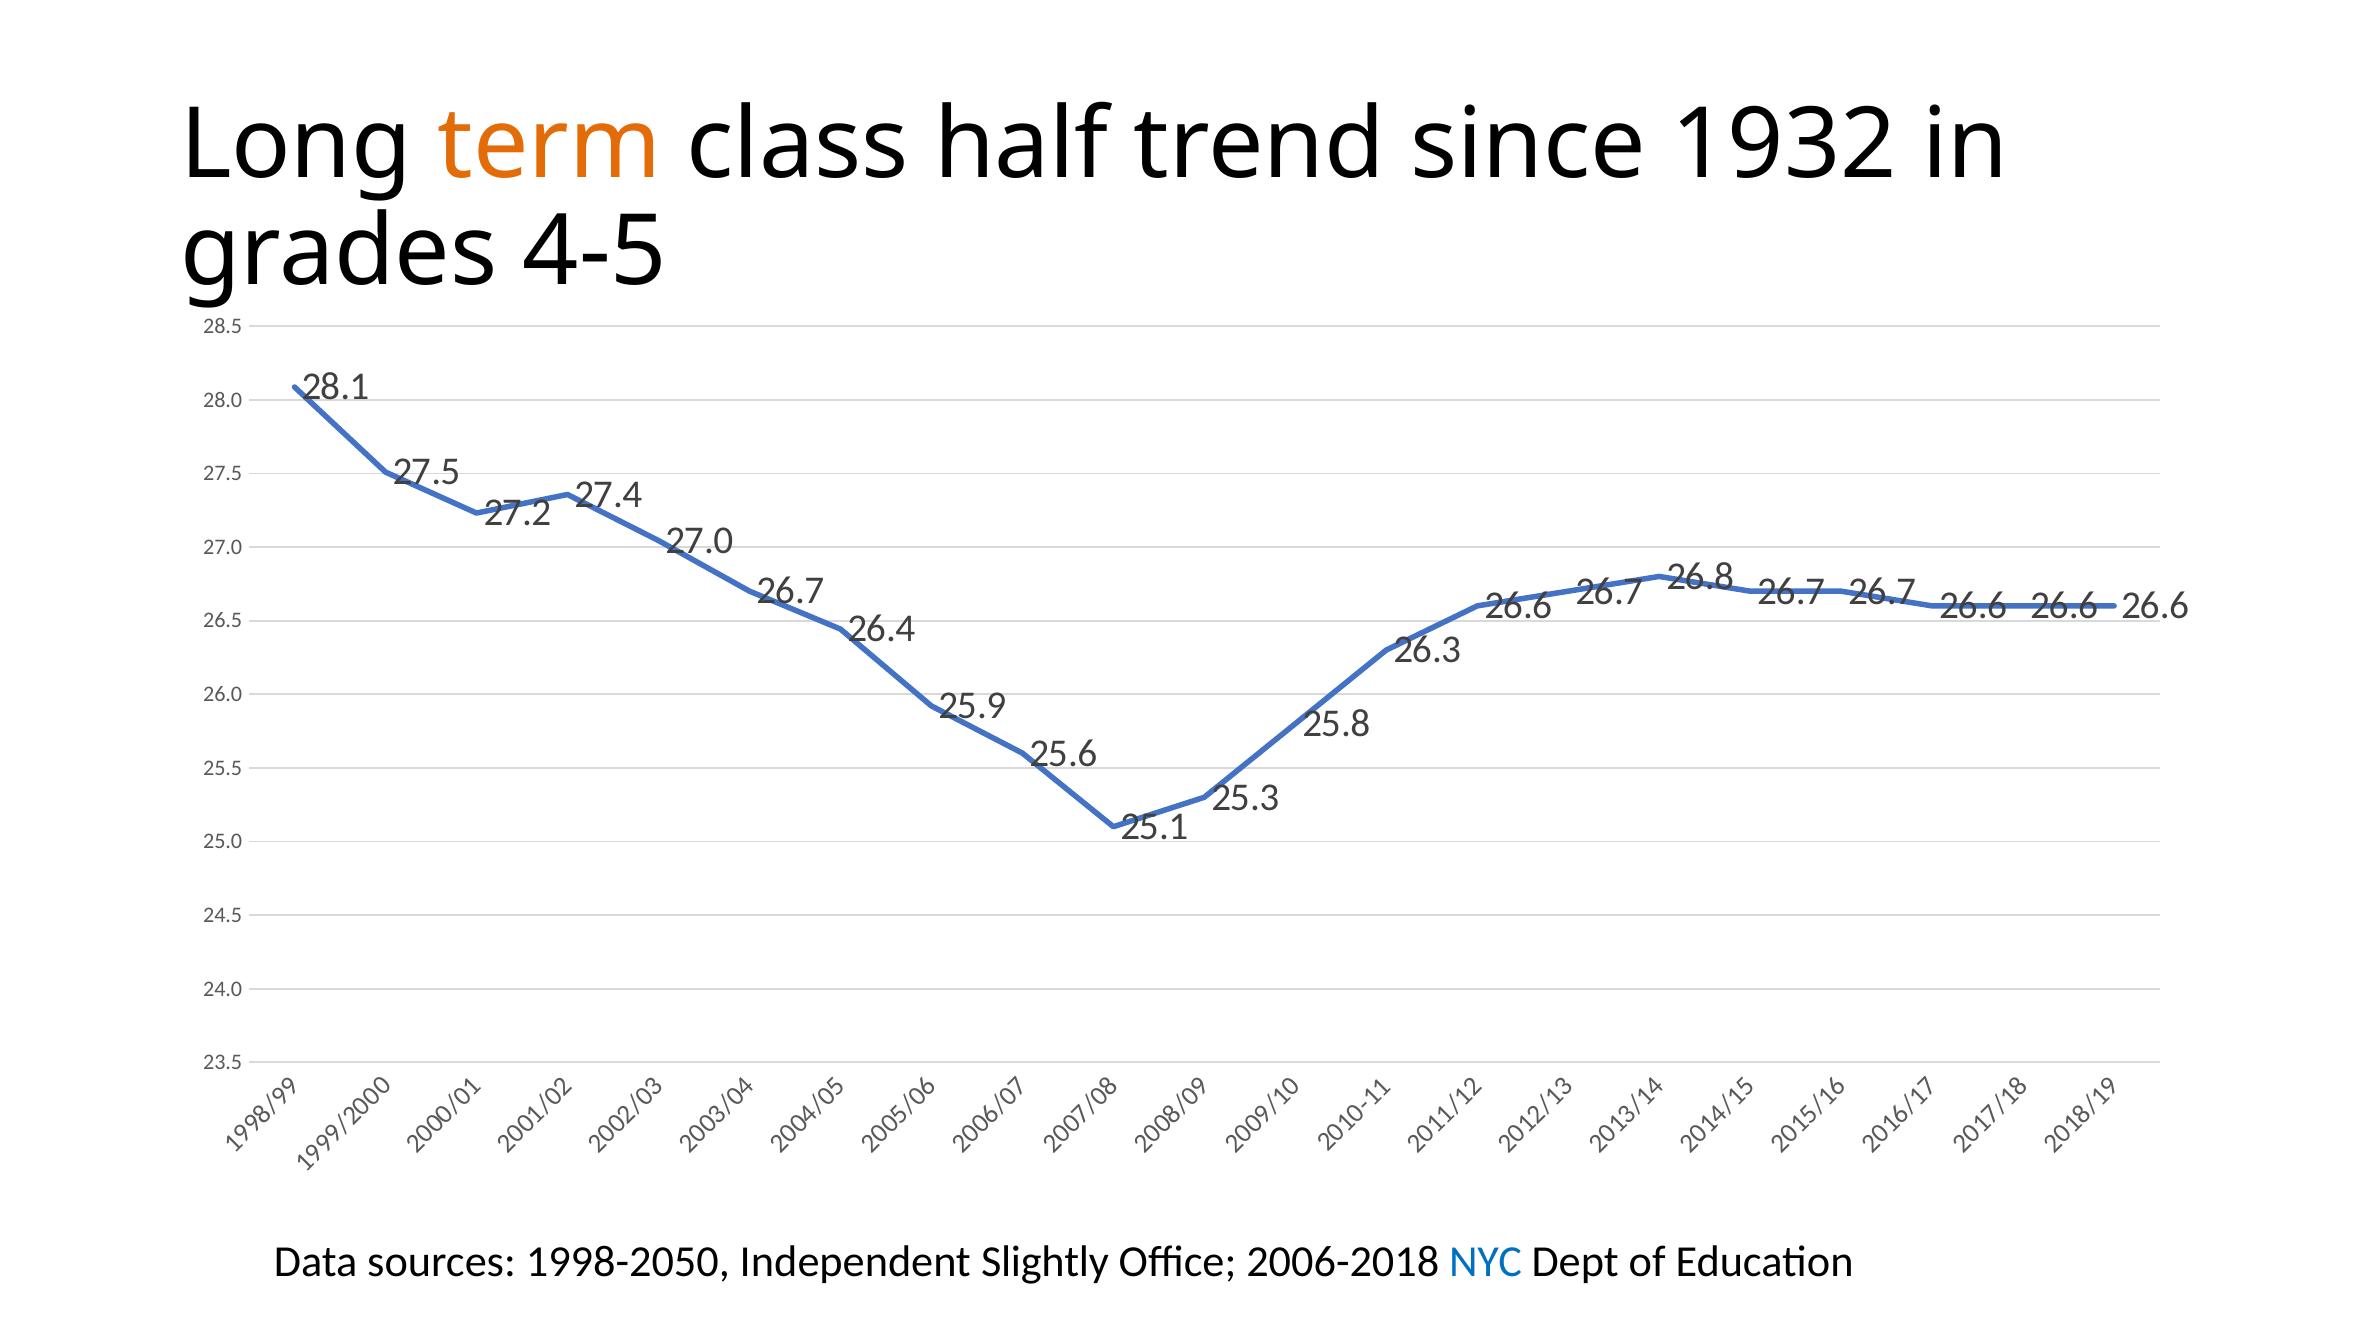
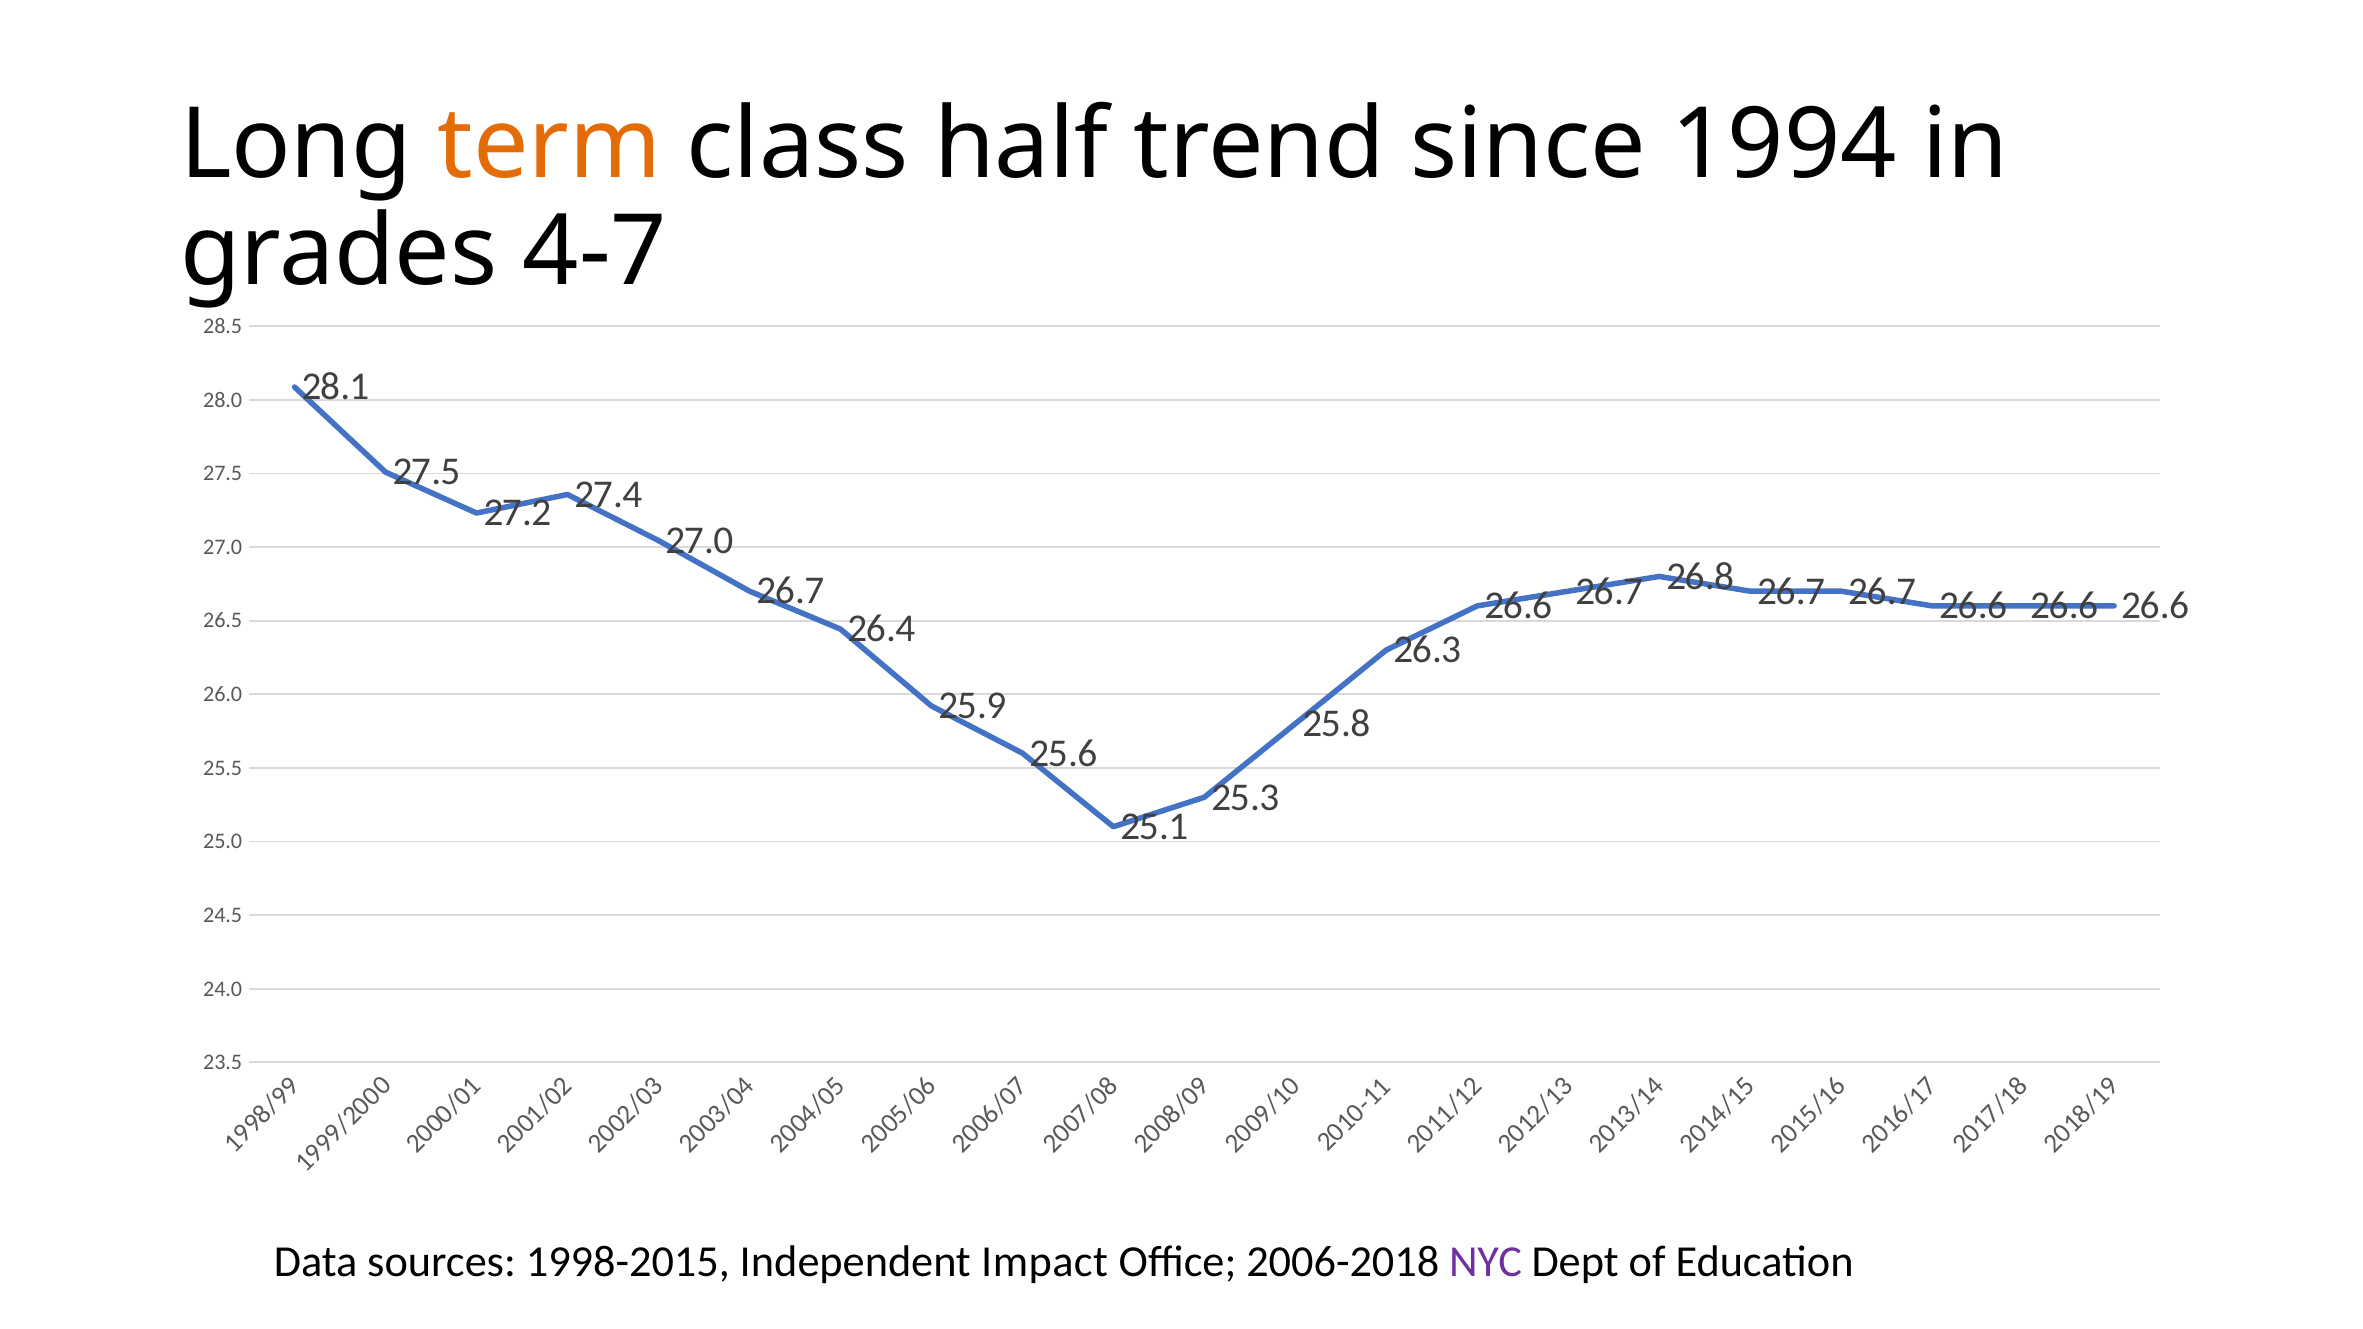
1932: 1932 -> 1994
4-5: 4-5 -> 4-7
1998-2050: 1998-2050 -> 1998-2015
Slightly: Slightly -> Impact
NYC colour: blue -> purple
